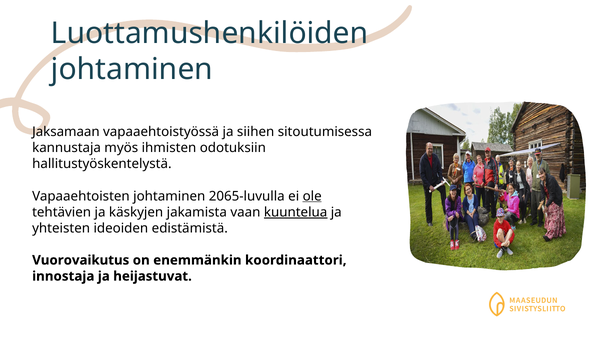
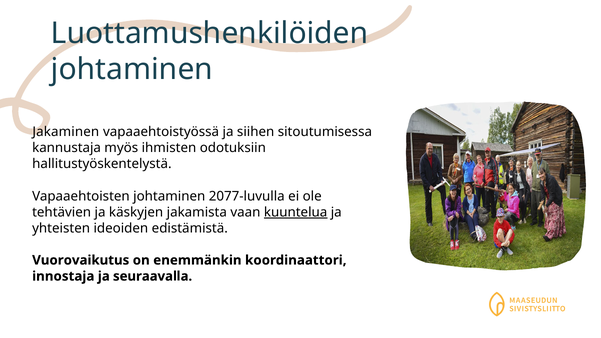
Jaksamaan: Jaksamaan -> Jakaminen
2065-luvulla: 2065-luvulla -> 2077-luvulla
ole underline: present -> none
heijastuvat: heijastuvat -> seuraavalla
